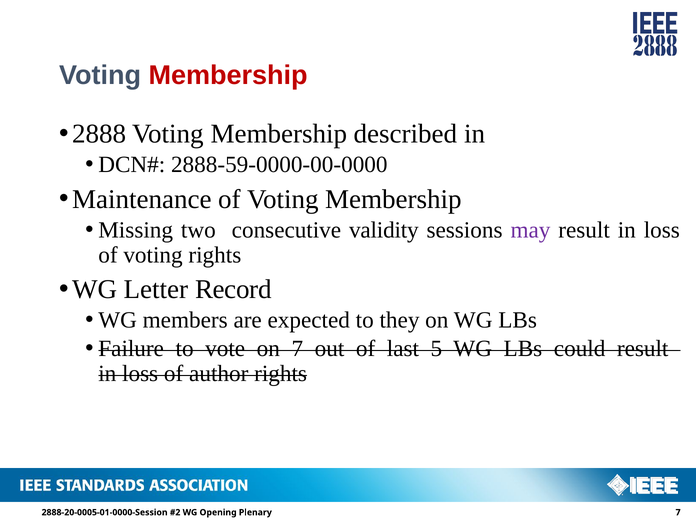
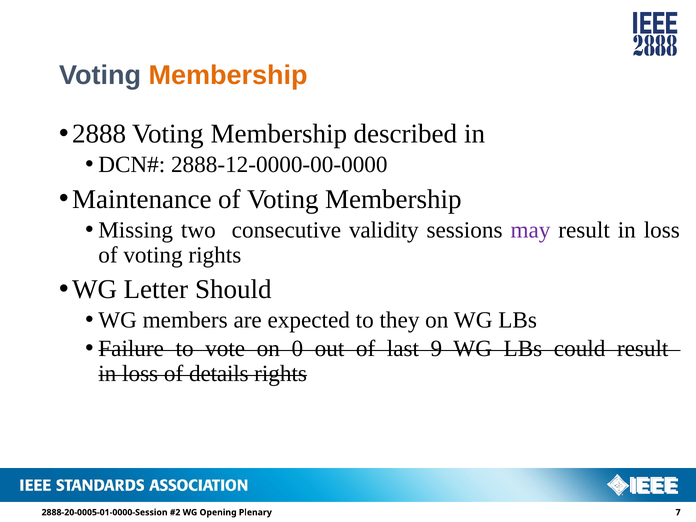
Membership at (228, 75) colour: red -> orange
2888-59-0000-00-0000: 2888-59-0000-00-0000 -> 2888-12-0000-00-0000
Record: Record -> Should
on 7: 7 -> 0
5: 5 -> 9
author: author -> details
